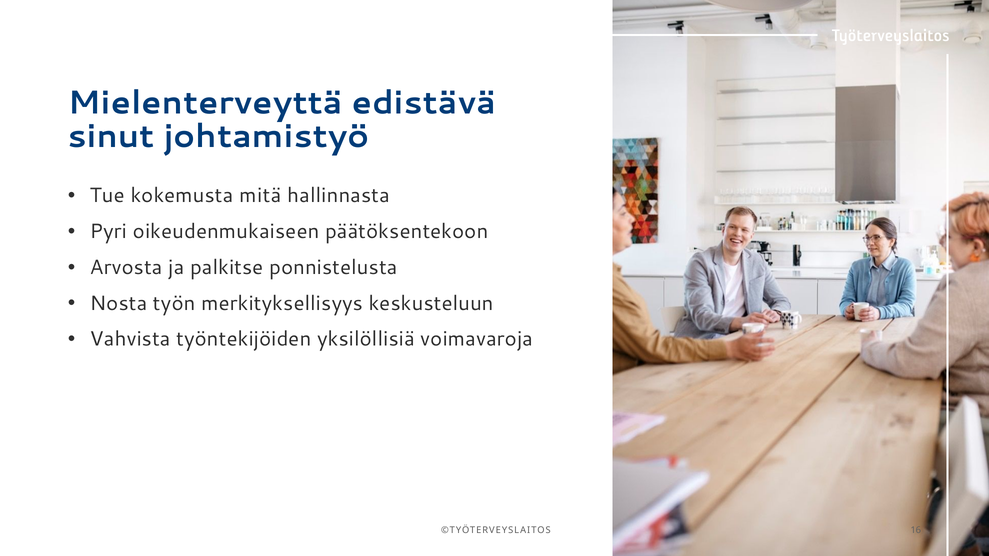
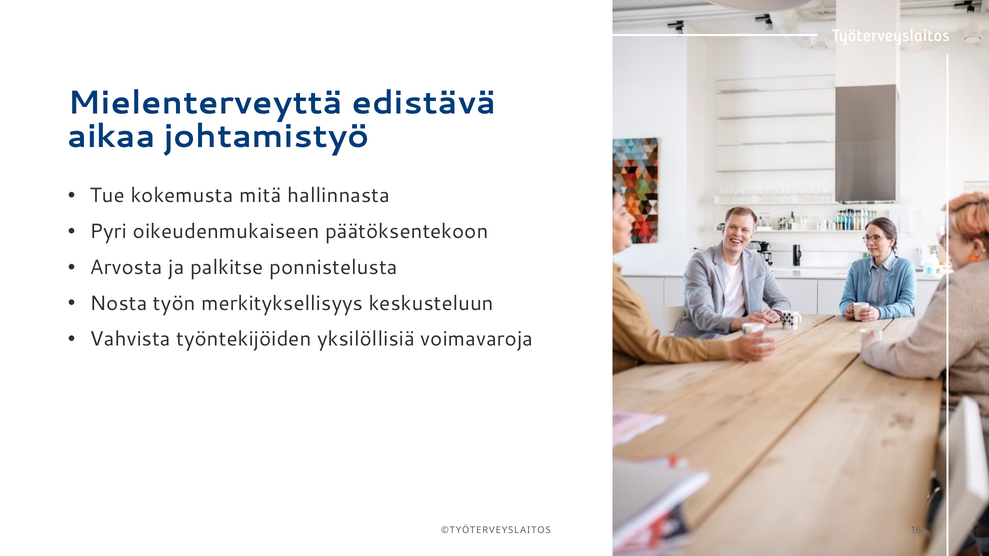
sinut: sinut -> aikaa
